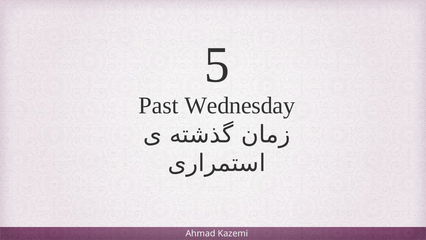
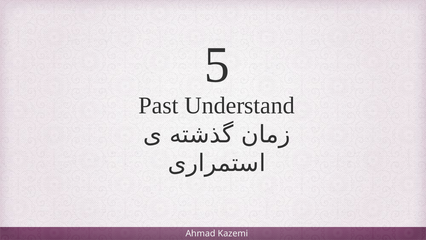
Wednesday: Wednesday -> Understand
